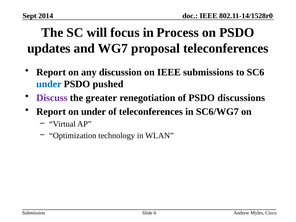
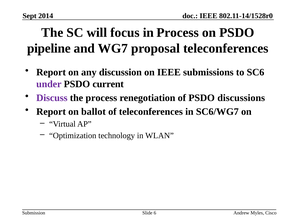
updates: updates -> pipeline
under at (49, 84) colour: blue -> purple
pushed: pushed -> current
the greater: greater -> process
on under: under -> ballot
